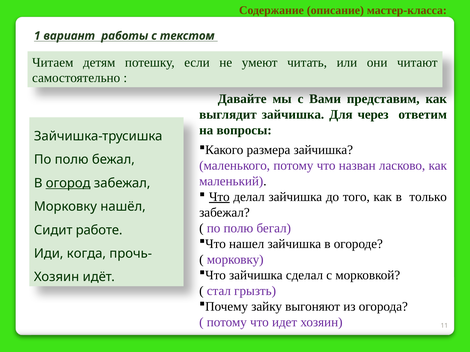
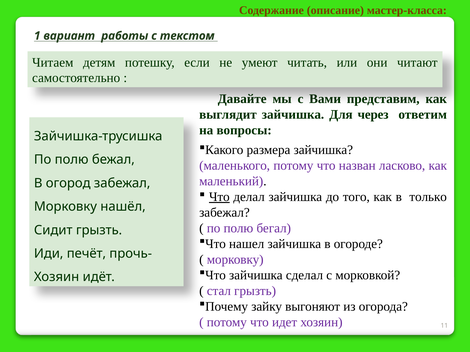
огород underline: present -> none
Сидит работе: работе -> грызть
когда: когда -> печёт
